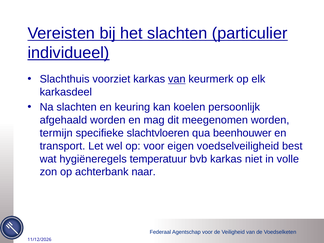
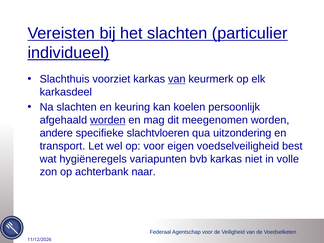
worden at (108, 120) underline: none -> present
termijn: termijn -> andere
beenhouwer: beenhouwer -> uitzondering
temperatuur: temperatuur -> variapunten
